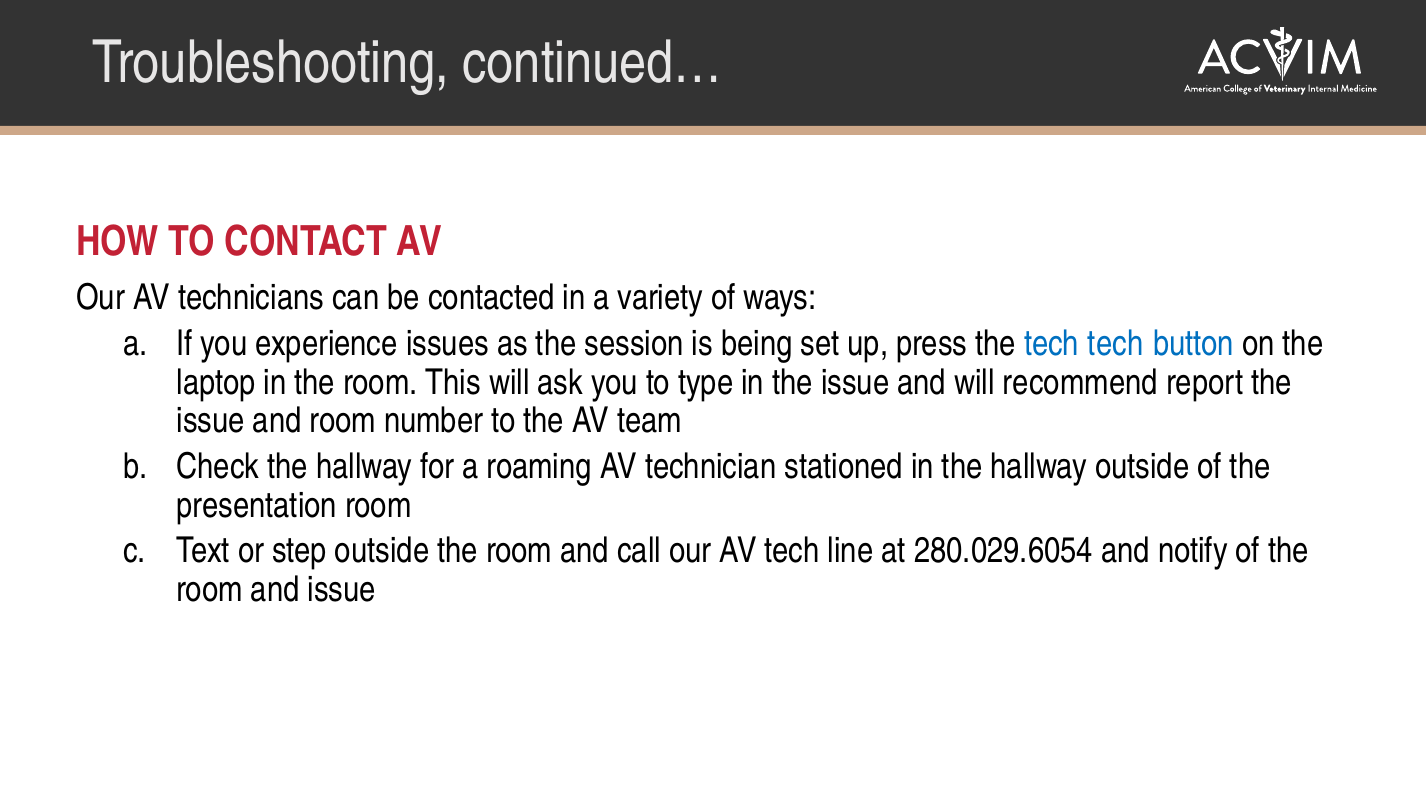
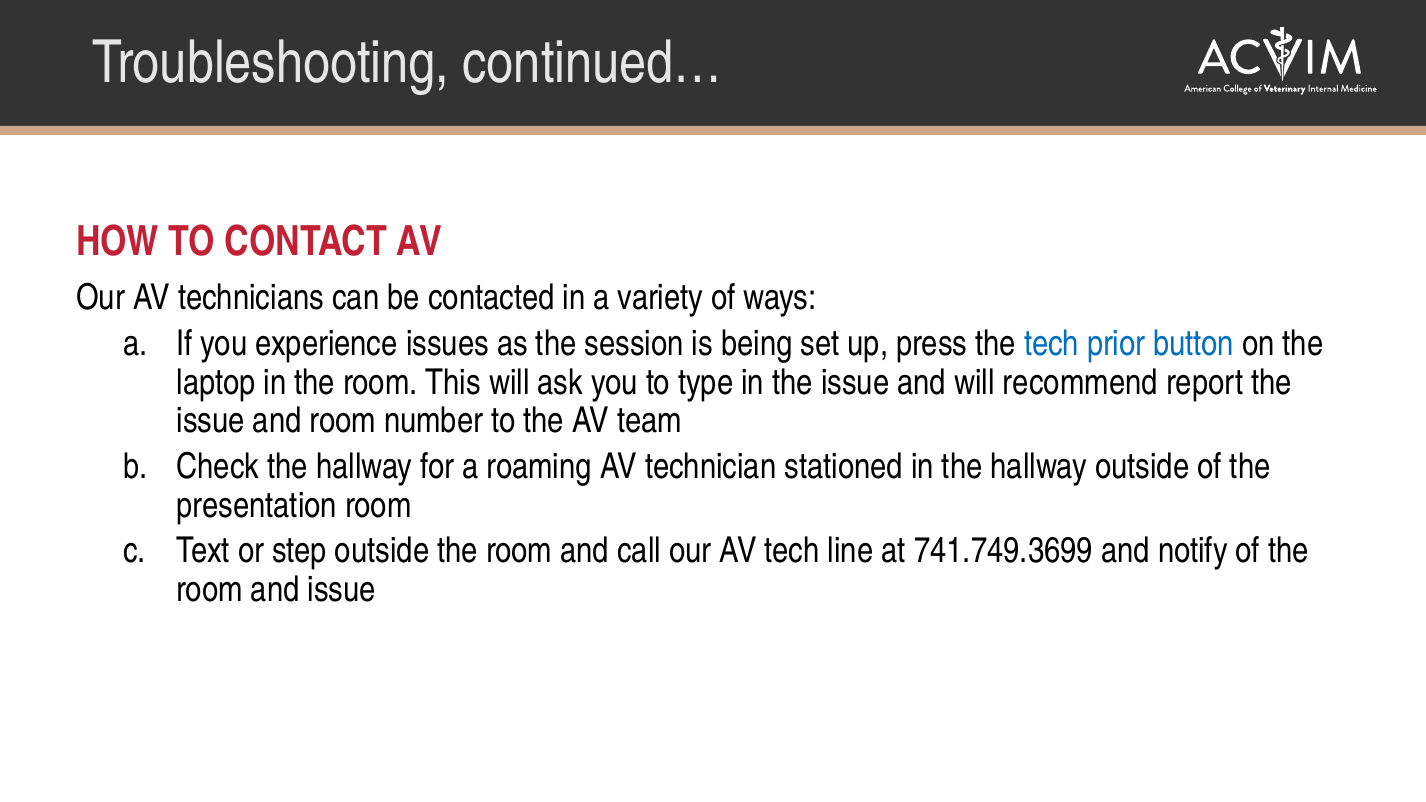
tech tech: tech -> prior
280.029.6054: 280.029.6054 -> 741.749.3699
